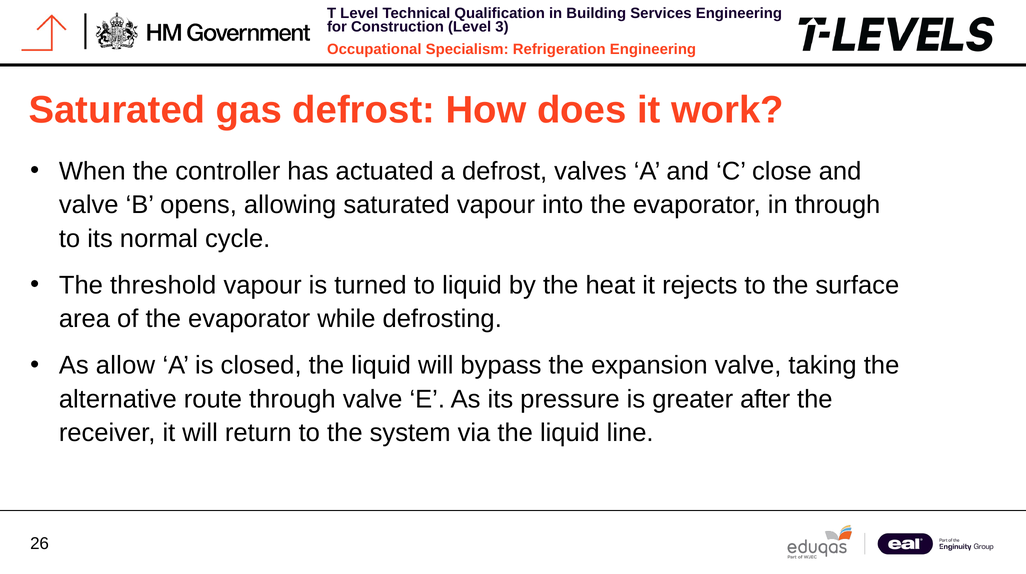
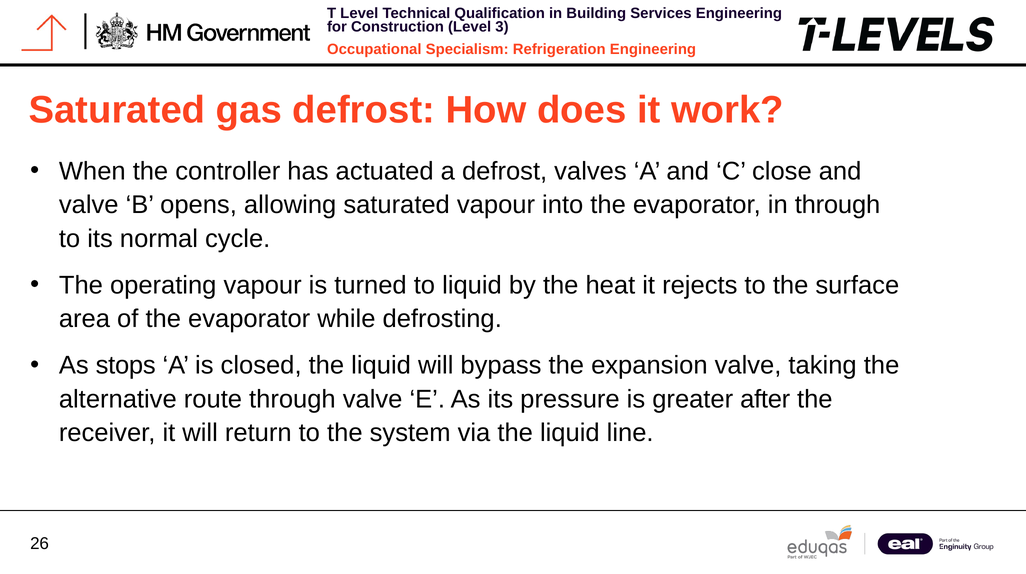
threshold: threshold -> operating
allow: allow -> stops
